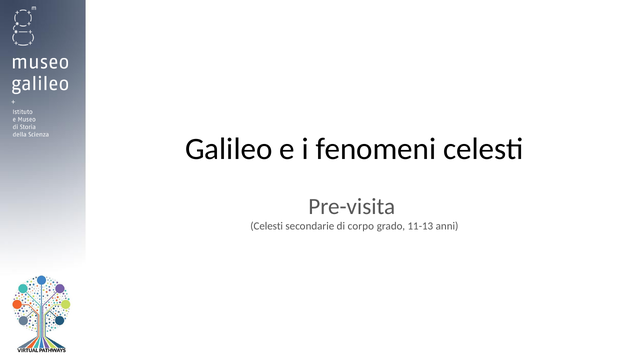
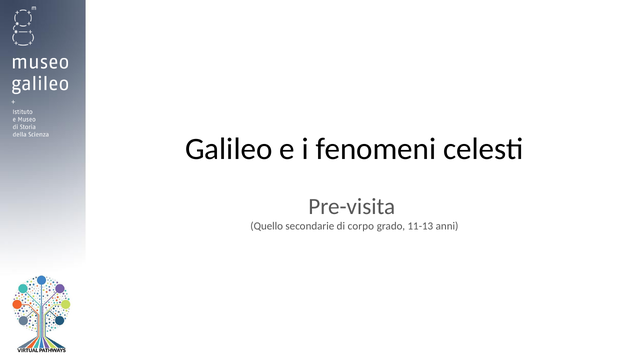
Celesti at (267, 226): Celesti -> Quello
